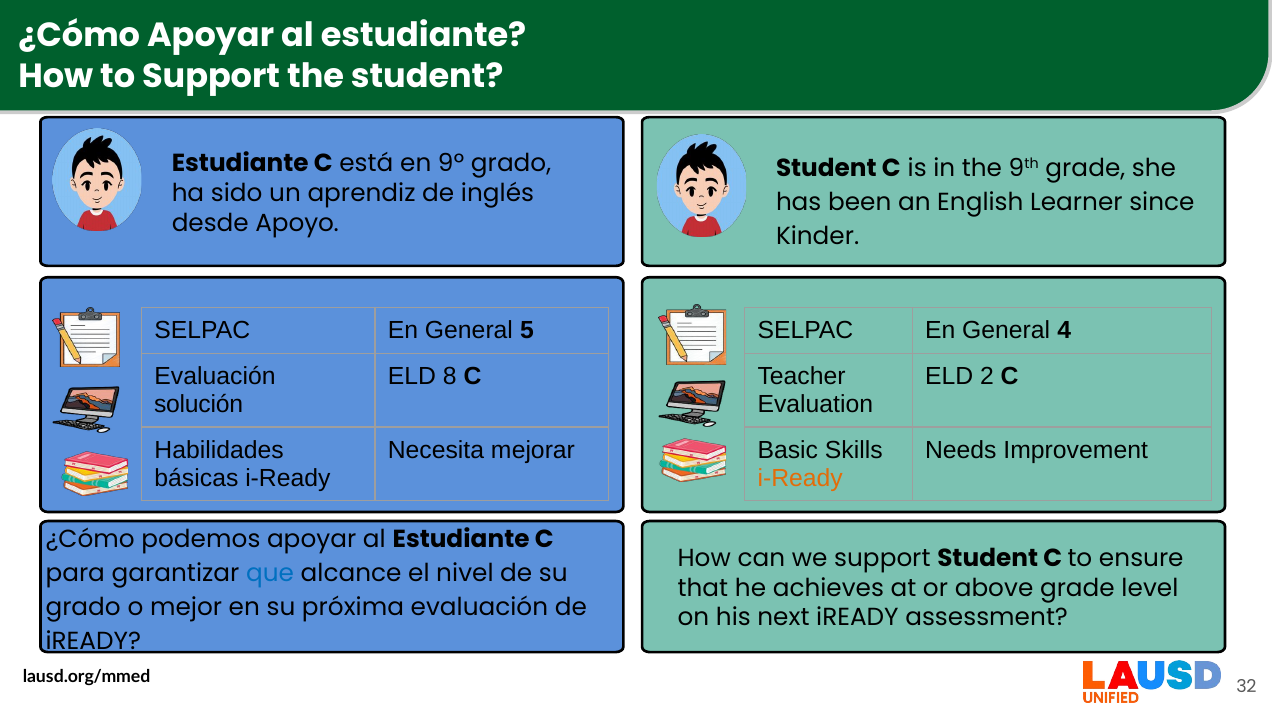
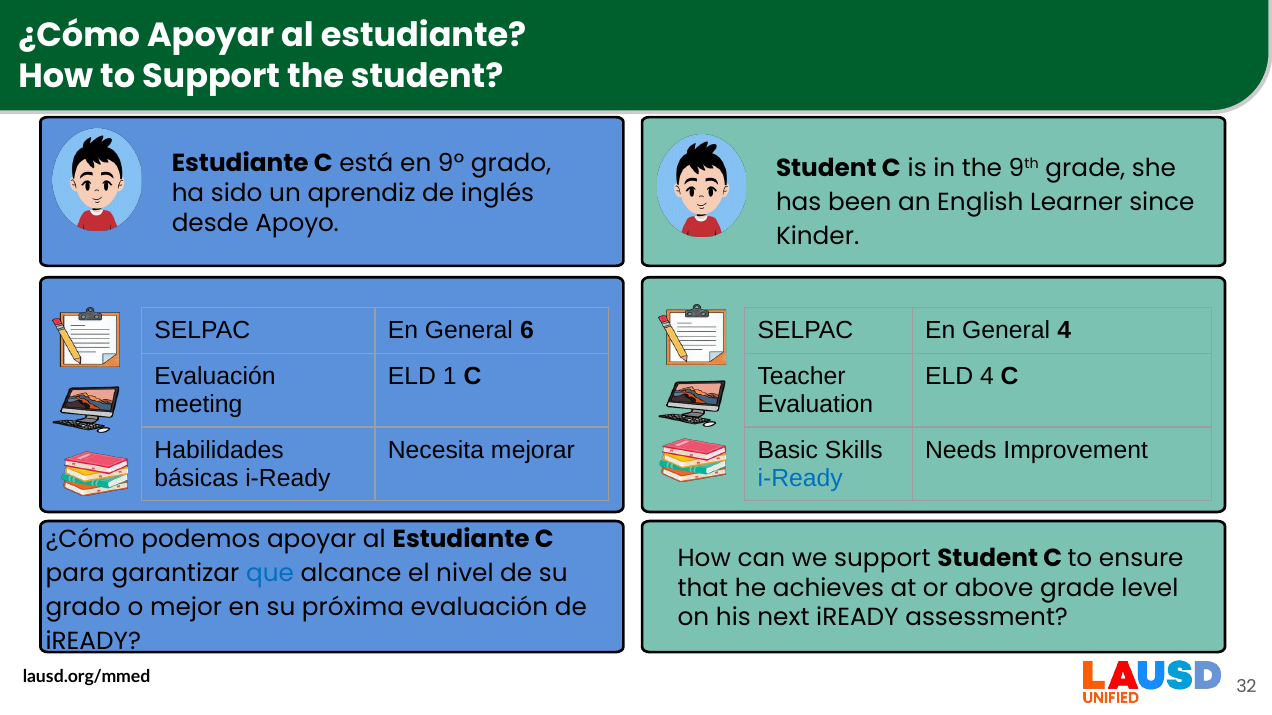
5: 5 -> 6
8: 8 -> 1
ELD 2: 2 -> 4
solución: solución -> meeting
i-Ready at (800, 479) colour: orange -> blue
